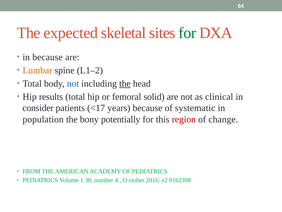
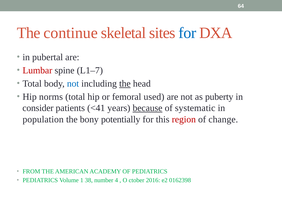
expected: expected -> continue
for at (187, 33) colour: green -> blue
in because: because -> pubertal
Lumbar colour: orange -> red
L1–2: L1–2 -> L1–7
results: results -> norms
solid: solid -> used
clinical: clinical -> puberty
<17: <17 -> <41
because at (148, 108) underline: none -> present
